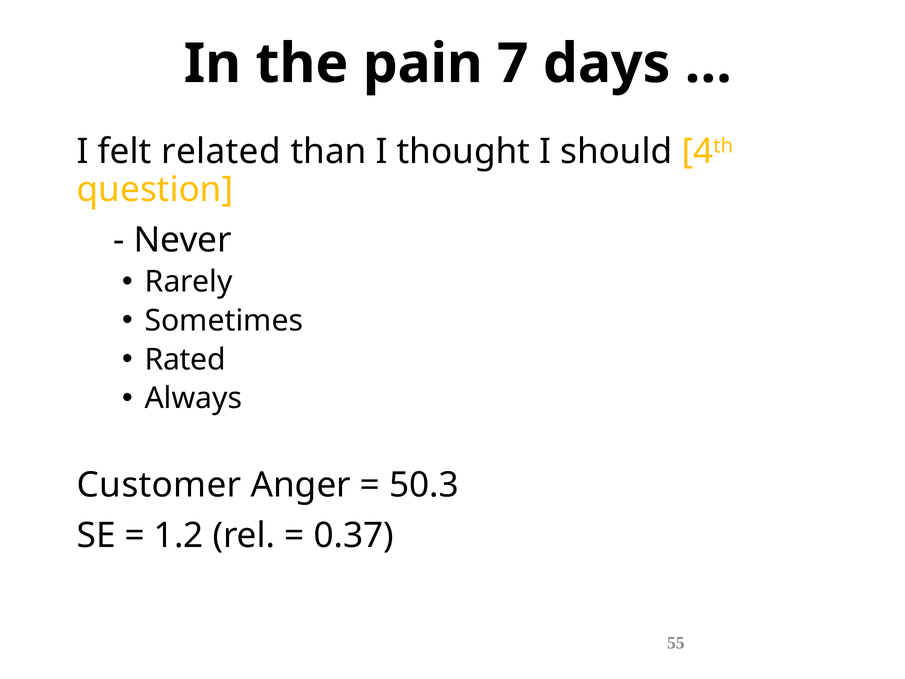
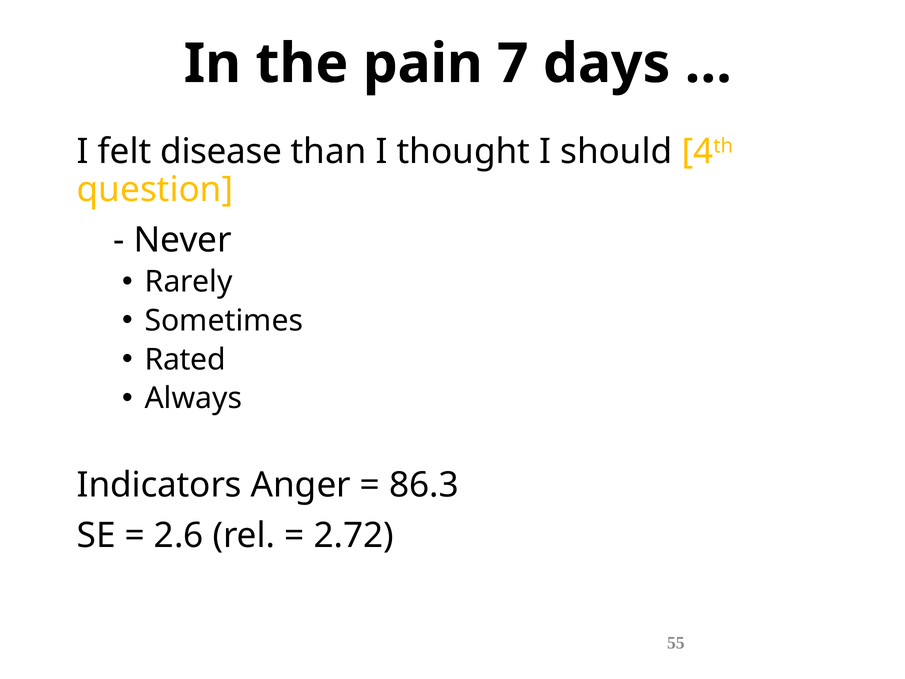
related: related -> disease
Customer: Customer -> Indicators
50.3: 50.3 -> 86.3
1.2: 1.2 -> 2.6
0.37: 0.37 -> 2.72
